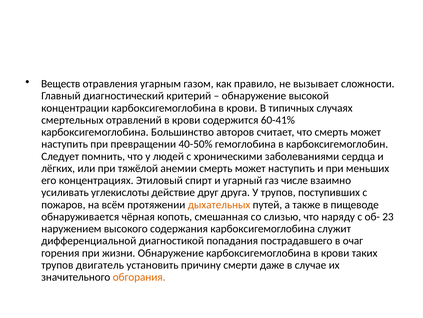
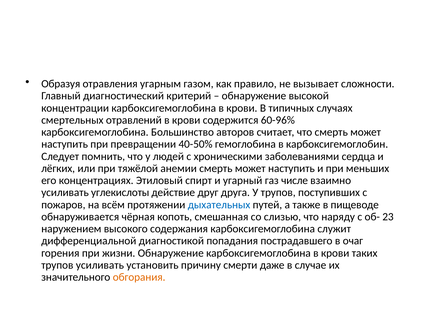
Веществ: Веществ -> Образуя
60-41%: 60-41% -> 60-96%
дыхательных colour: orange -> blue
трупов двигатель: двигатель -> усиливать
